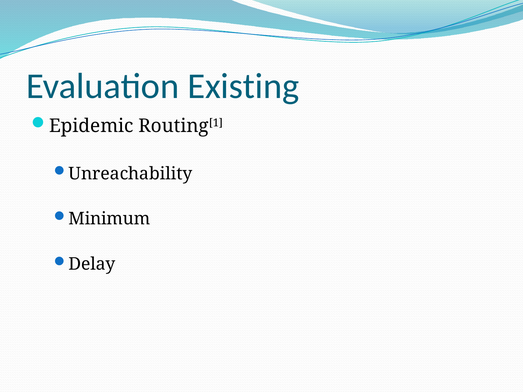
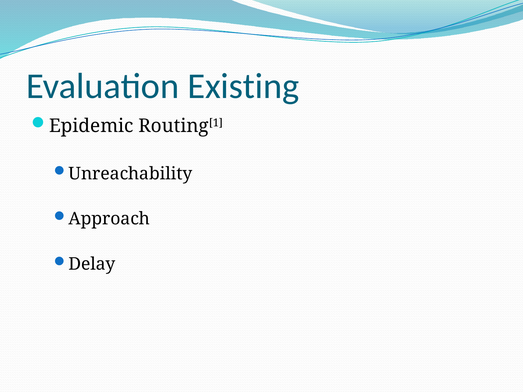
Minimum: Minimum -> Approach
